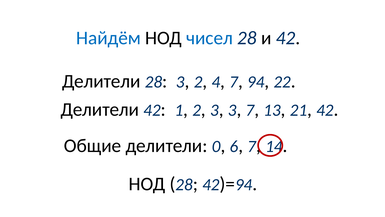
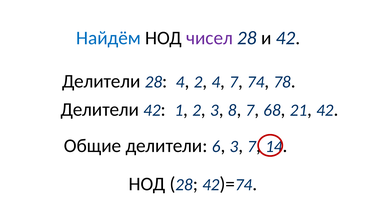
чисел colour: blue -> purple
3 at (180, 82): 3 -> 4
94 at (256, 82): 94 -> 74
22: 22 -> 78
3 at (232, 110): 3 -> 8
13: 13 -> 68
0: 0 -> 6
6 at (234, 146): 6 -> 3
94 at (244, 184): 94 -> 74
